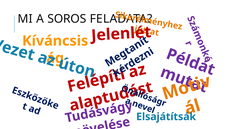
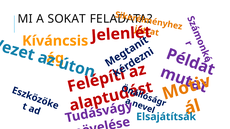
SOROS: SOROS -> SOKAT
